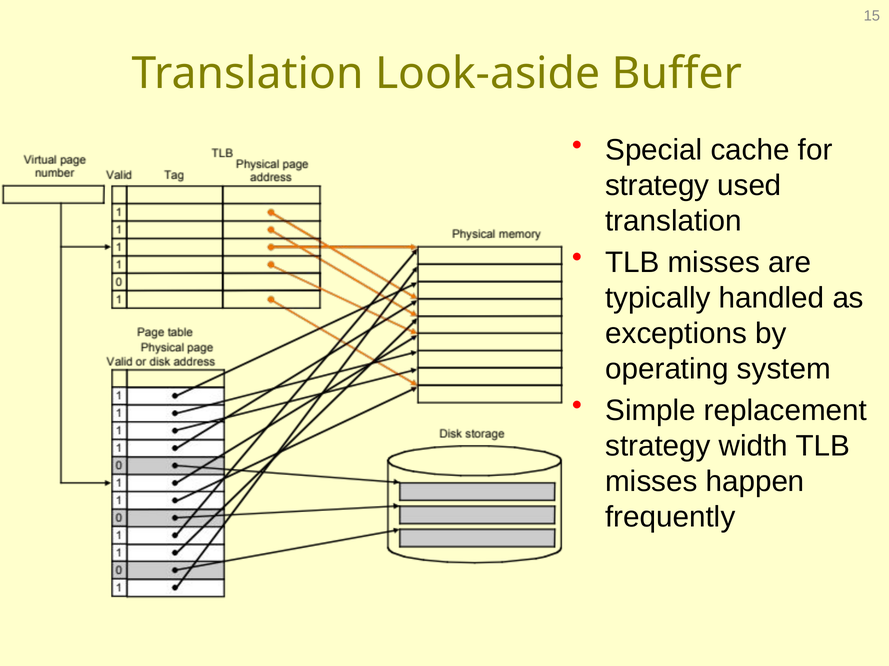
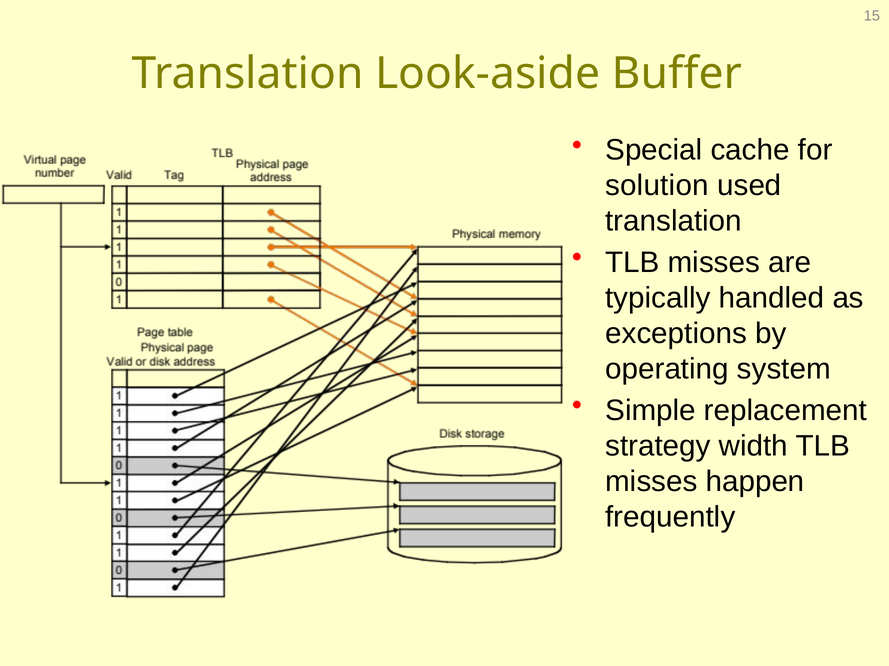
strategy at (657, 186): strategy -> solution
